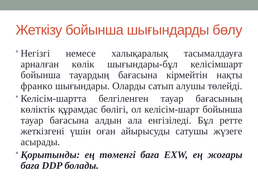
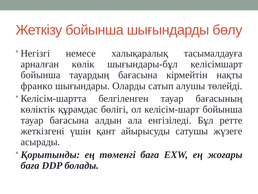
оған: оған -> қант
